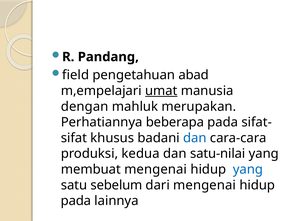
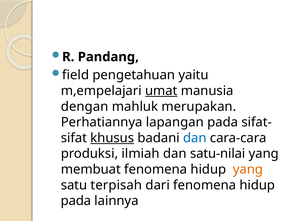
abad: abad -> yaitu
beberapa: beberapa -> lapangan
khusus underline: none -> present
kedua: kedua -> ilmiah
membuat mengenai: mengenai -> fenomena
yang at (248, 169) colour: blue -> orange
sebelum: sebelum -> terpisah
dari mengenai: mengenai -> fenomena
